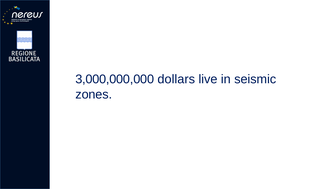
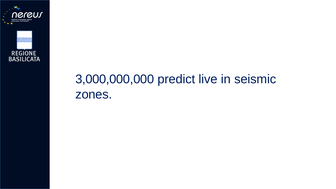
dollars: dollars -> predict
